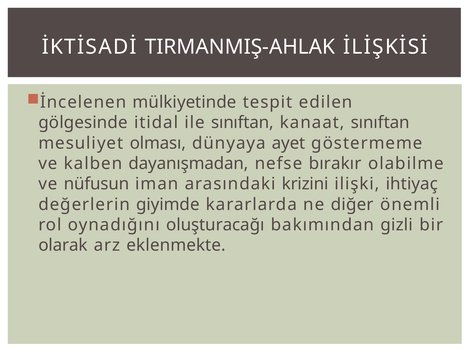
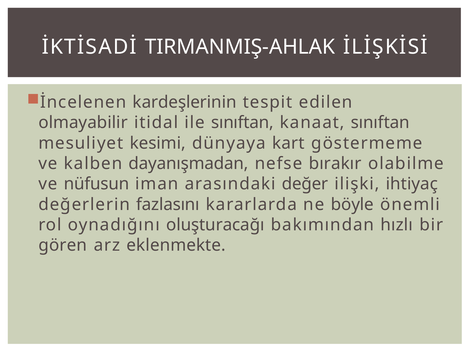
mülkiyetinde: mülkiyetinde -> kardeşlerinin
gölgesinde: gölgesinde -> olmayabilir
olması: olması -> kesimi
ayet: ayet -> kart
krizini: krizini -> değer
giyimde: giyimde -> fazlasını
diğer: diğer -> böyle
gizli: gizli -> hızlı
olarak: olarak -> gören
